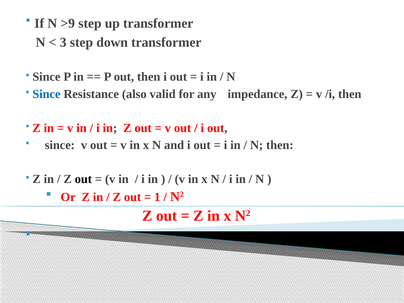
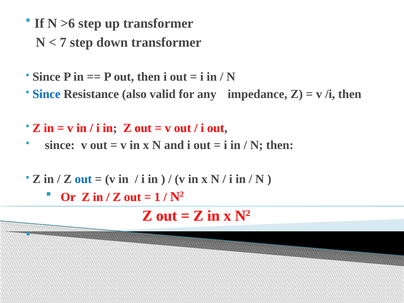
>9: >9 -> >6
3: 3 -> 7
out at (83, 179) colour: black -> blue
